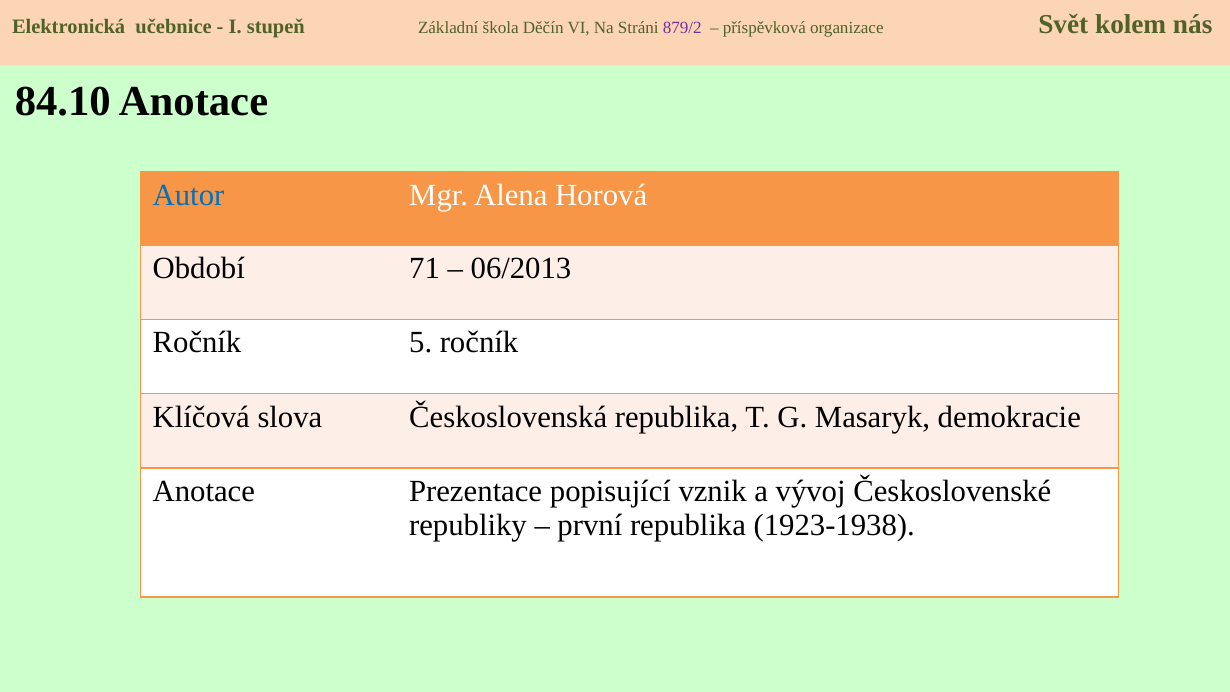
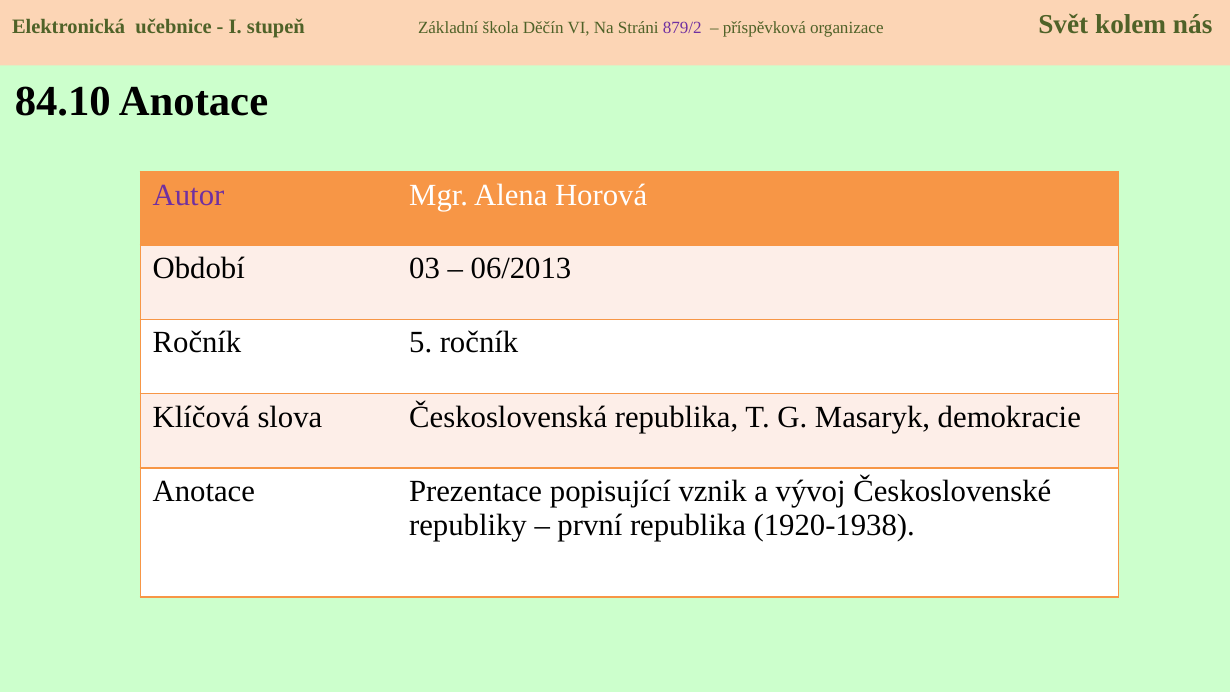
Autor colour: blue -> purple
71: 71 -> 03
1923-1938: 1923-1938 -> 1920-1938
